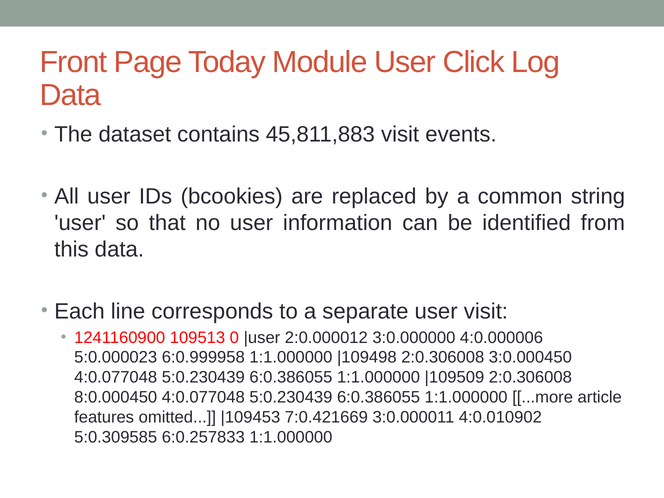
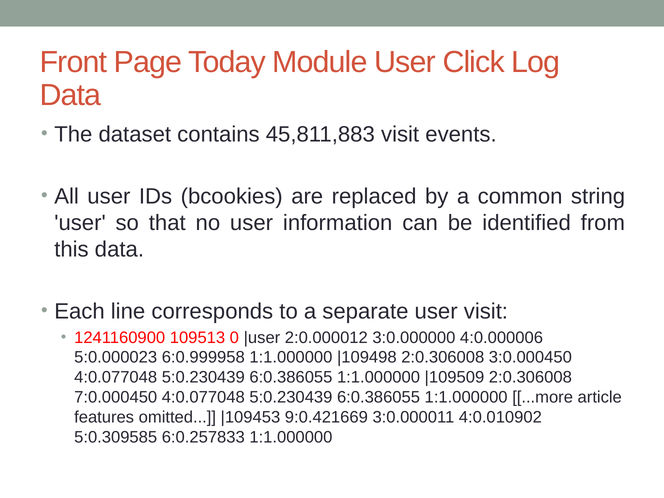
8:0.000450: 8:0.000450 -> 7:0.000450
7:0.421669: 7:0.421669 -> 9:0.421669
